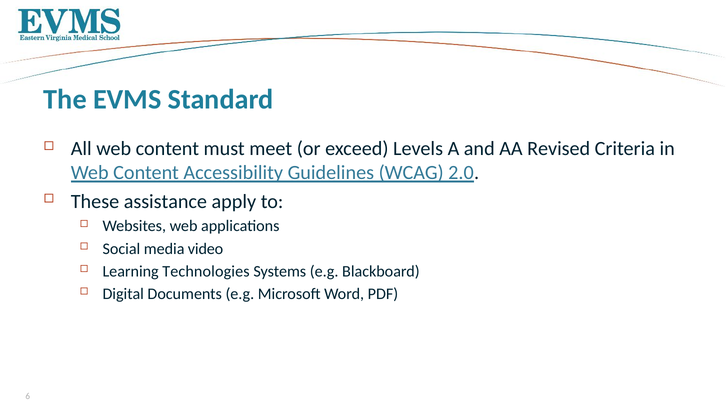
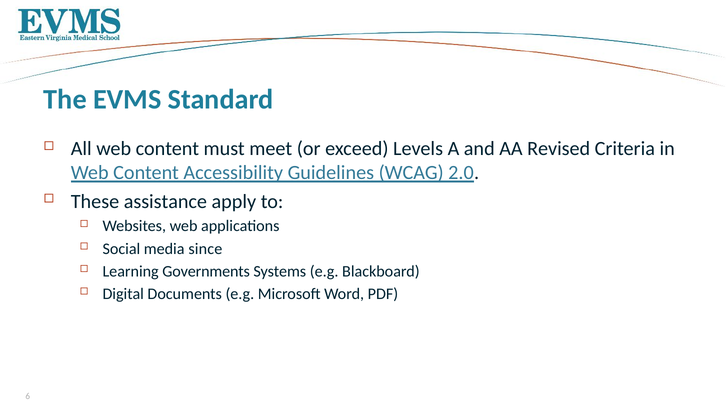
video: video -> since
Technologies: Technologies -> Governments
